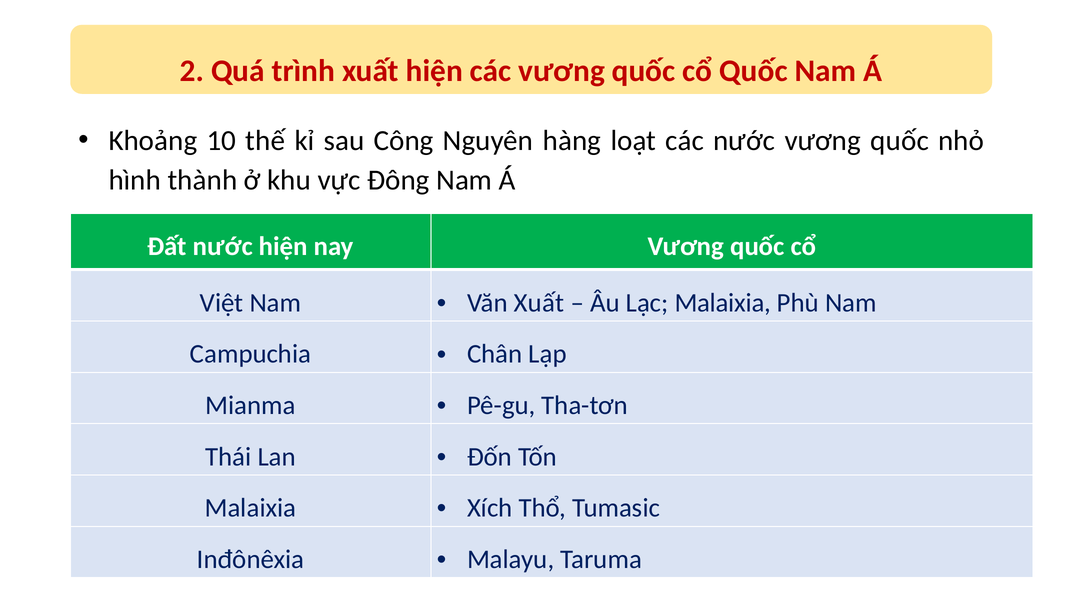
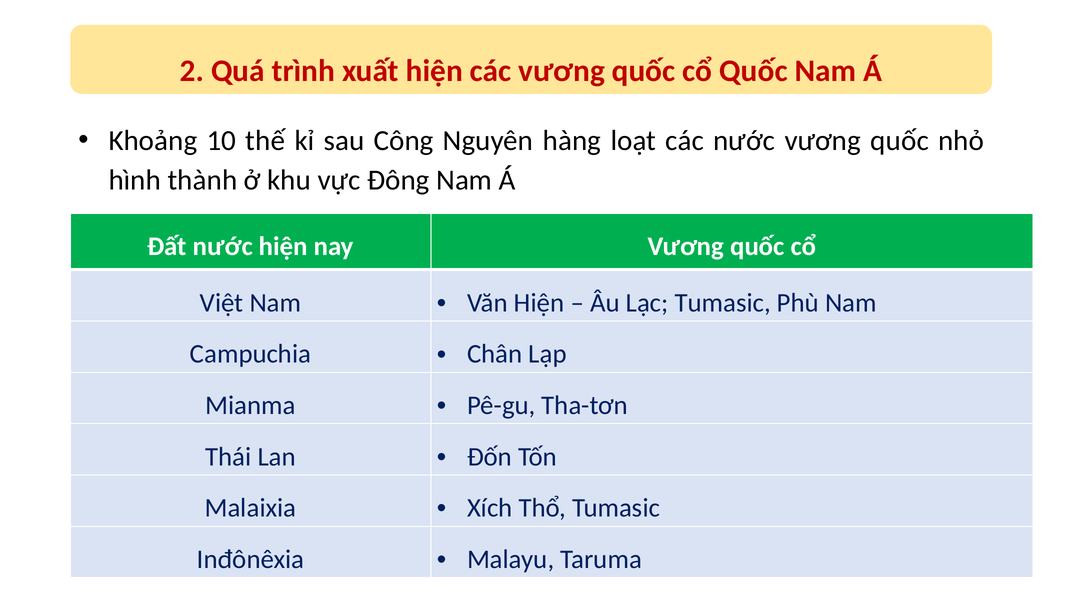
Văn Xuất: Xuất -> Hiện
Lạc Malaixia: Malaixia -> Tumasic
